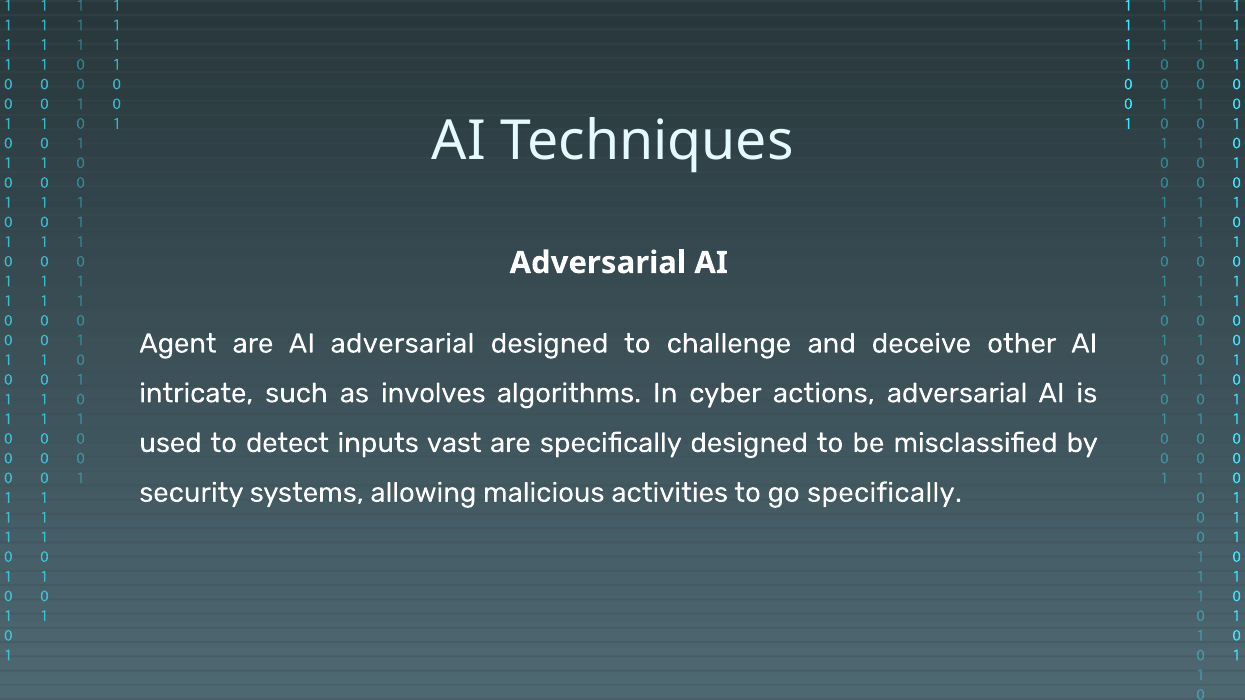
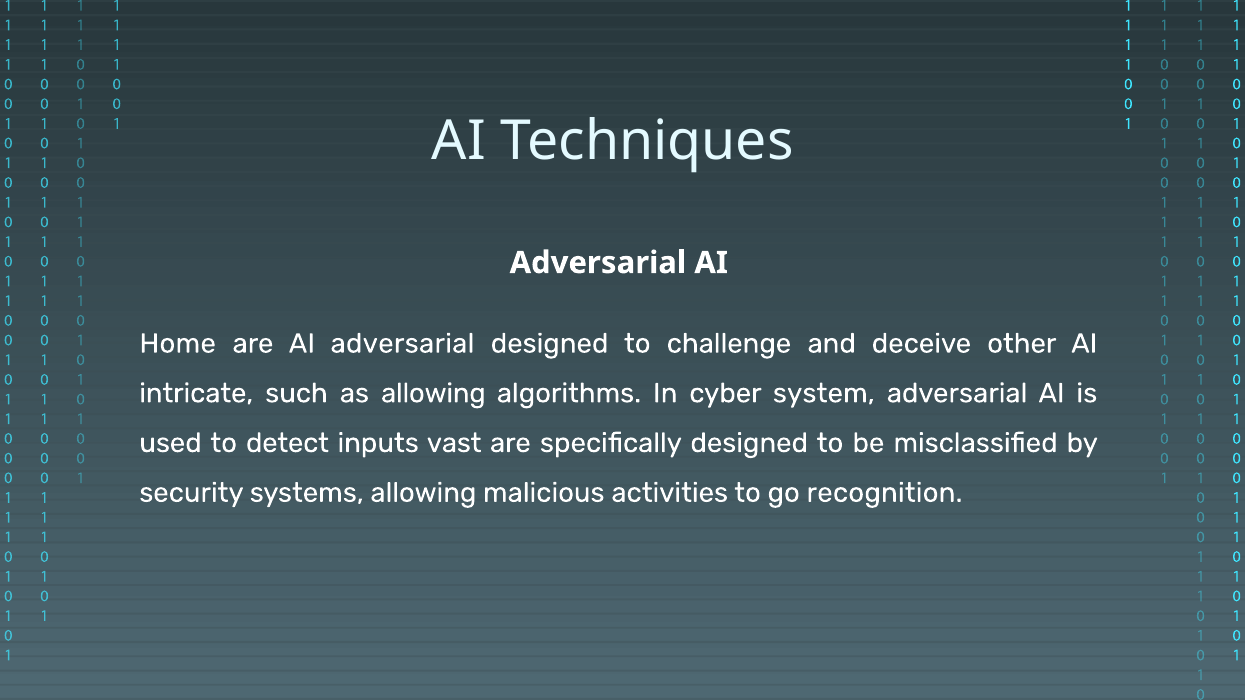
Agent: Agent -> Home
as involves: involves -> allowing
actions: actions -> system
go specifically: specifically -> recognition
